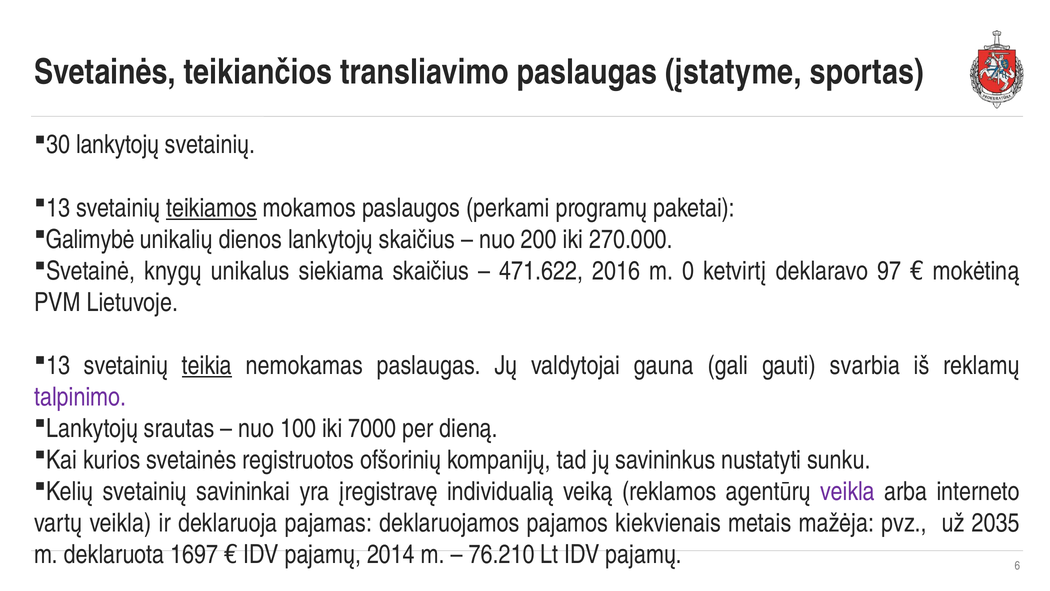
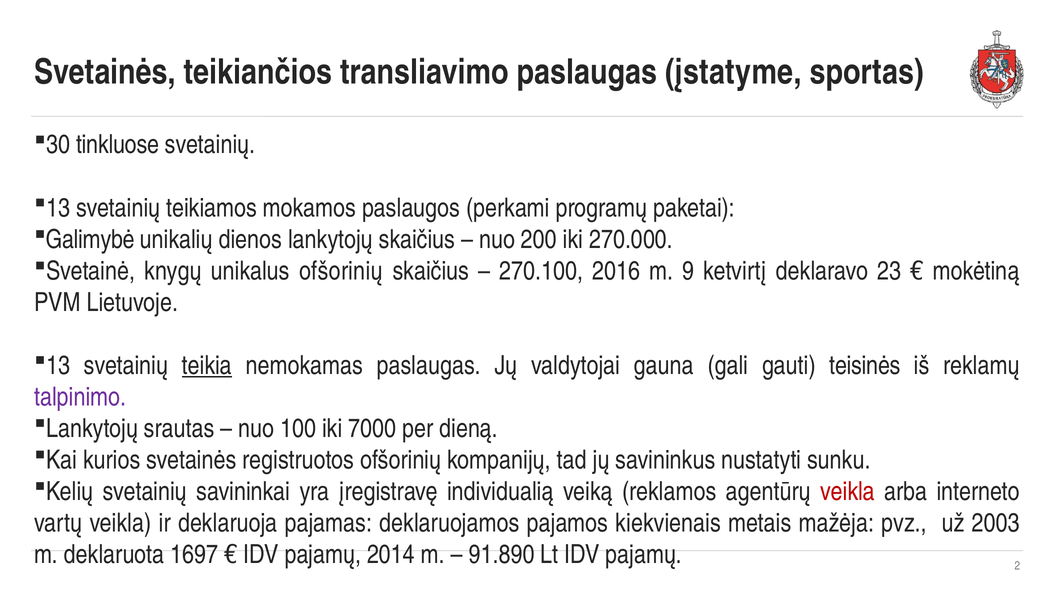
30 lankytojų: lankytojų -> tinkluose
teikiamos underline: present -> none
unikalus siekiama: siekiama -> ofšorinių
471.622: 471.622 -> 270.100
0: 0 -> 9
97: 97 -> 23
svarbia: svarbia -> teisinės
veikla at (848, 491) colour: purple -> red
2035: 2035 -> 2003
76.210: 76.210 -> 91.890
6: 6 -> 2
